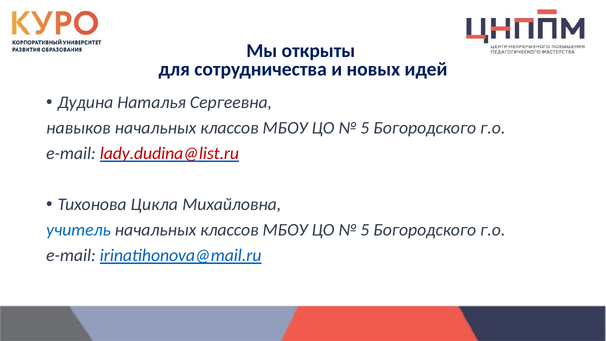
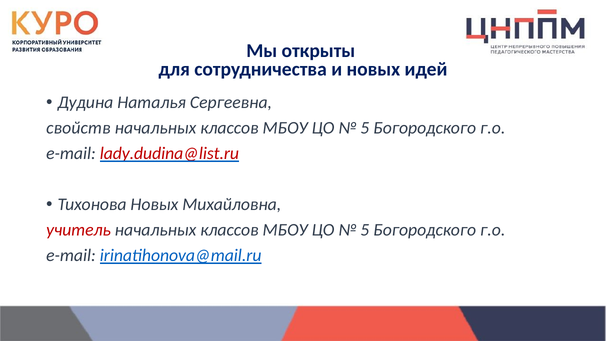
навыков: навыков -> свойств
Тихонова Цикла: Цикла -> Новых
учитель colour: blue -> red
